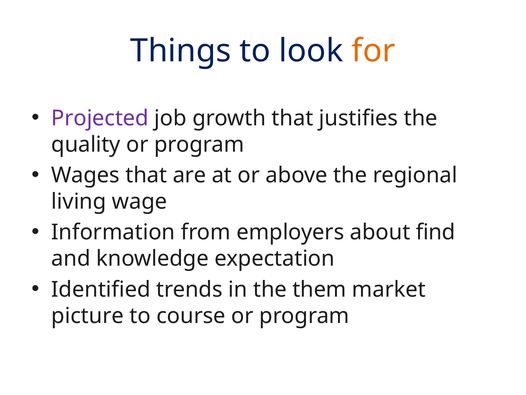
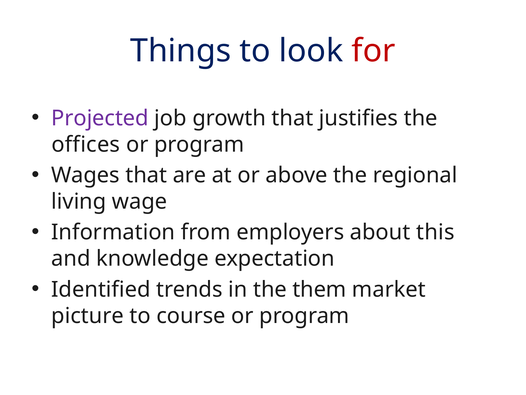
for colour: orange -> red
quality: quality -> offices
find: find -> this
